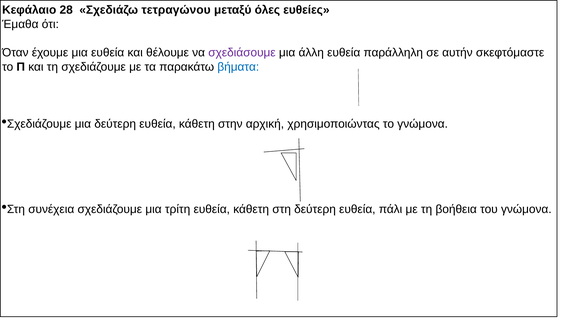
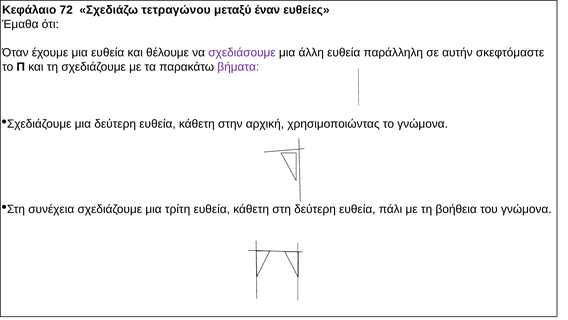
28: 28 -> 72
όλες: όλες -> έναν
βήματα colour: blue -> purple
